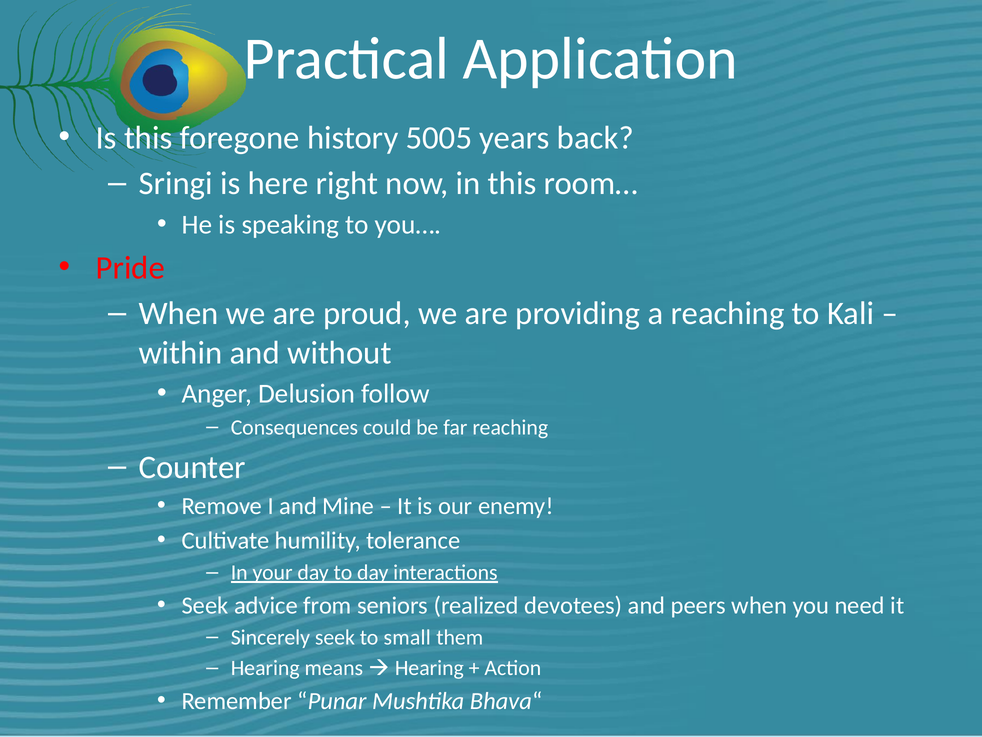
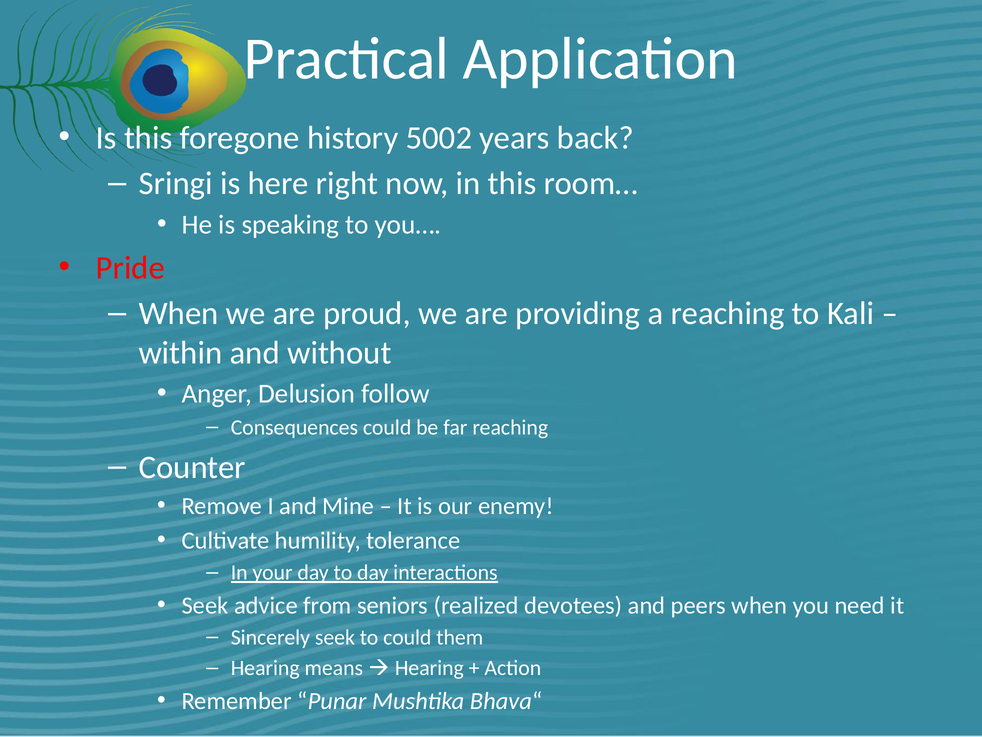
5005: 5005 -> 5002
to small: small -> could
